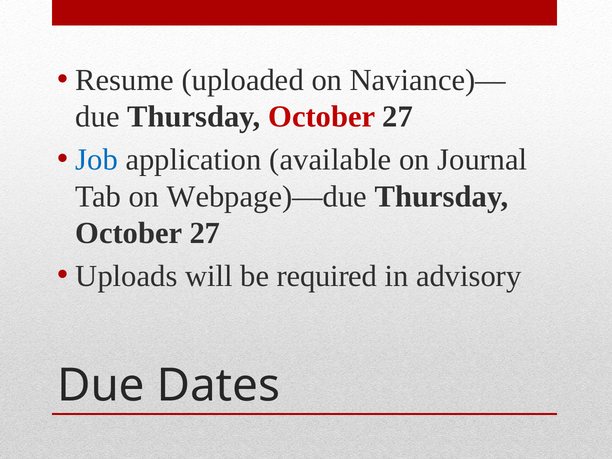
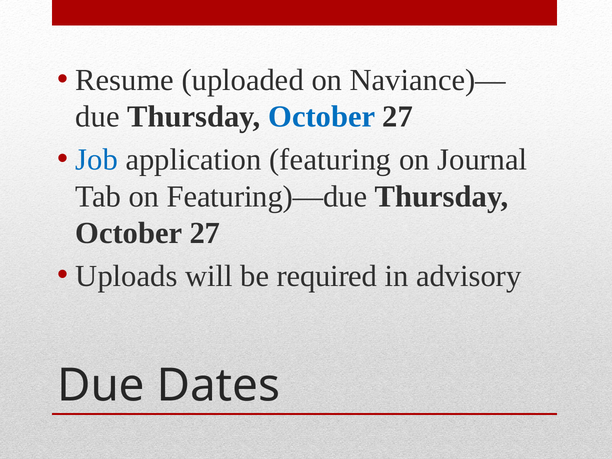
October at (322, 117) colour: red -> blue
available: available -> featuring
Webpage)—due: Webpage)—due -> Featuring)—due
